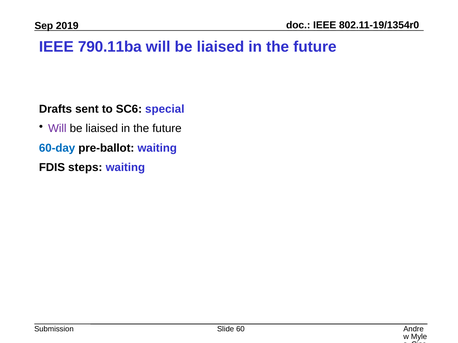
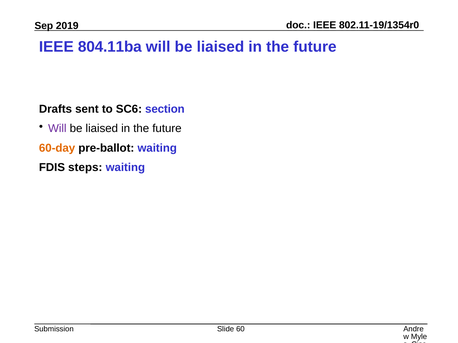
790.11ba: 790.11ba -> 804.11ba
special: special -> section
60-day colour: blue -> orange
